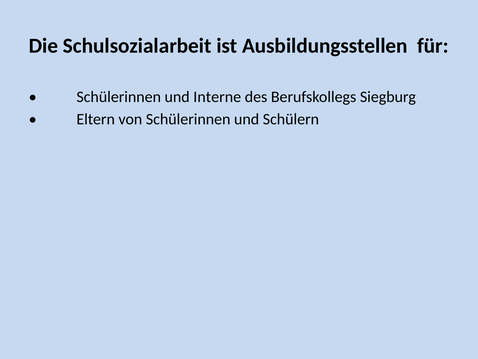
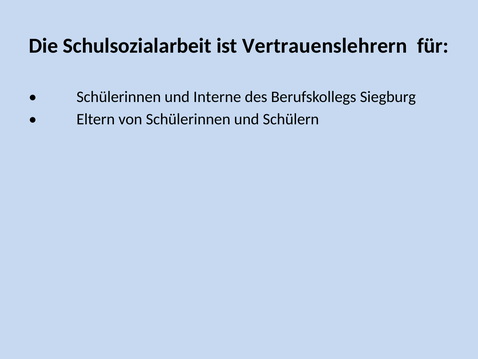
Ausbildungsstellen: Ausbildungsstellen -> Vertrauenslehrern
